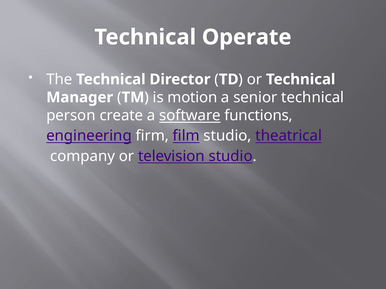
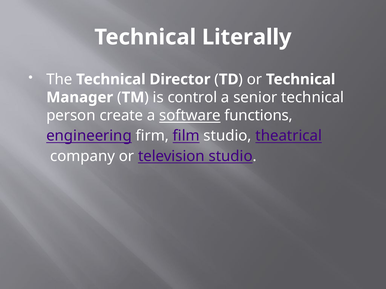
Operate: Operate -> Literally
motion: motion -> control
